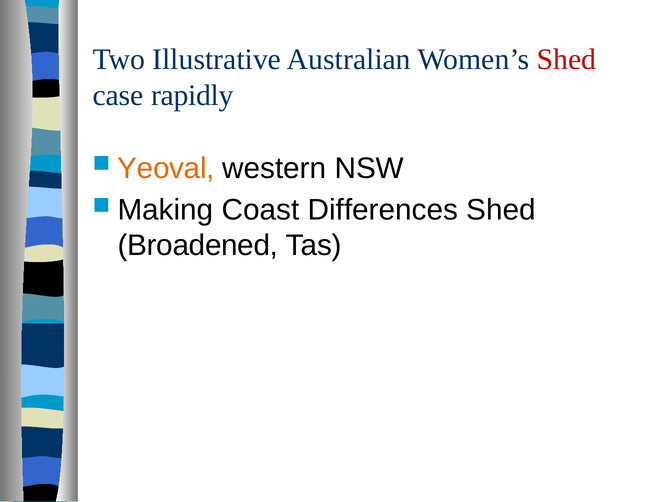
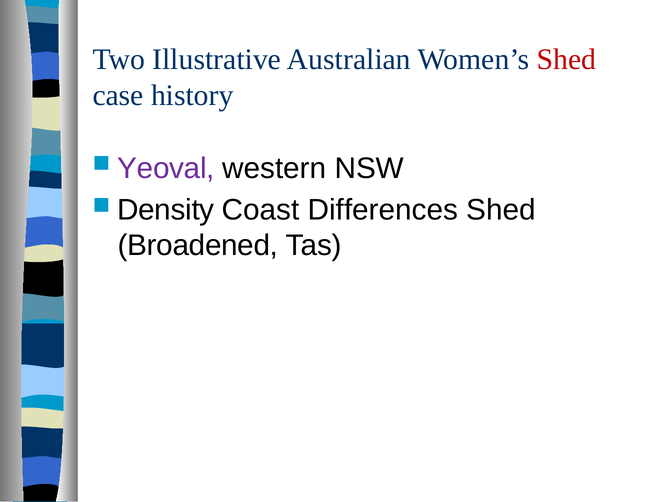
rapidly: rapidly -> history
Yeoval colour: orange -> purple
Making: Making -> Density
